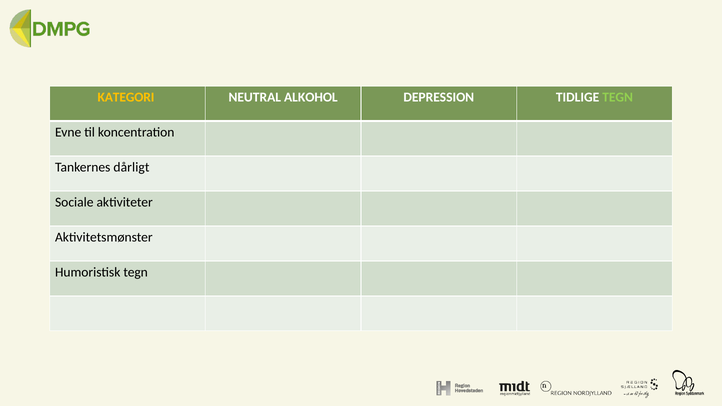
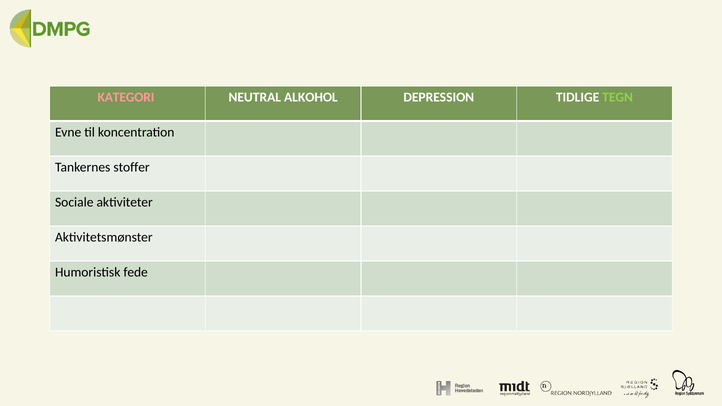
KATEGORI colour: yellow -> pink
dårligt: dårligt -> stoffer
Humoristisk tegn: tegn -> fede
